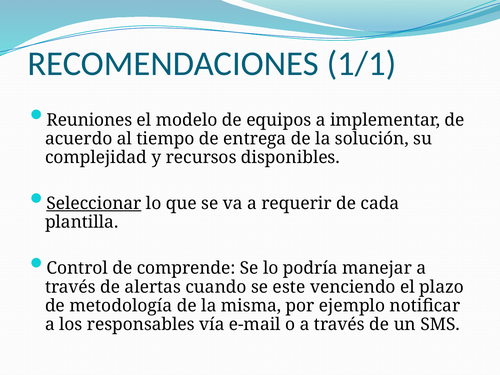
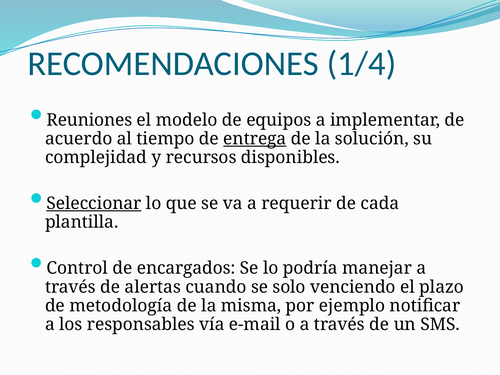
1/1: 1/1 -> 1/4
entrega underline: none -> present
comprende: comprende -> encargados
este: este -> solo
